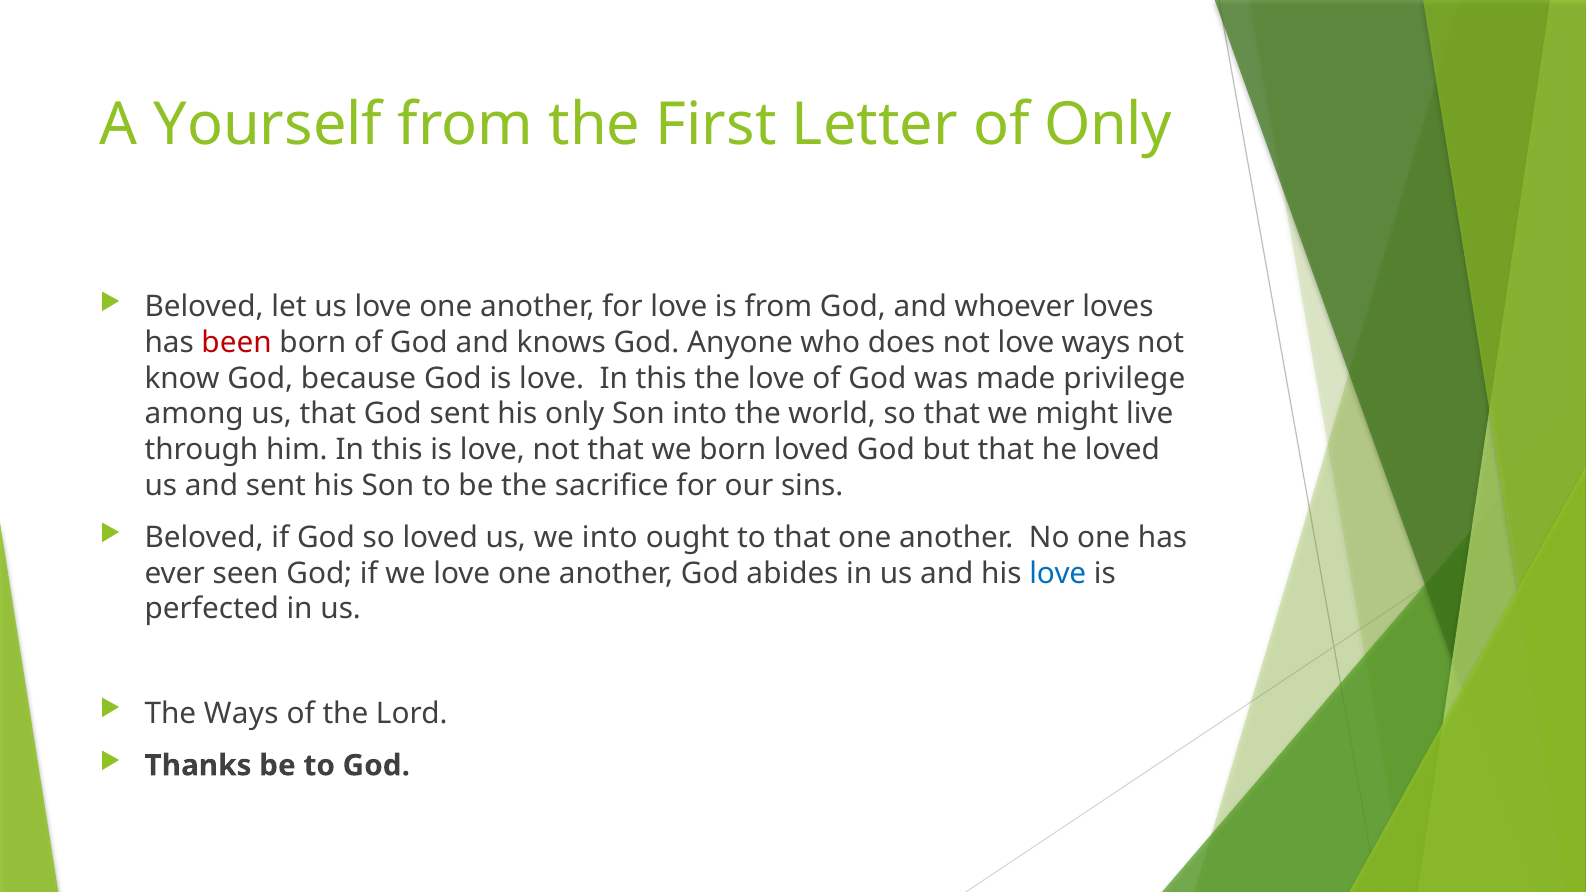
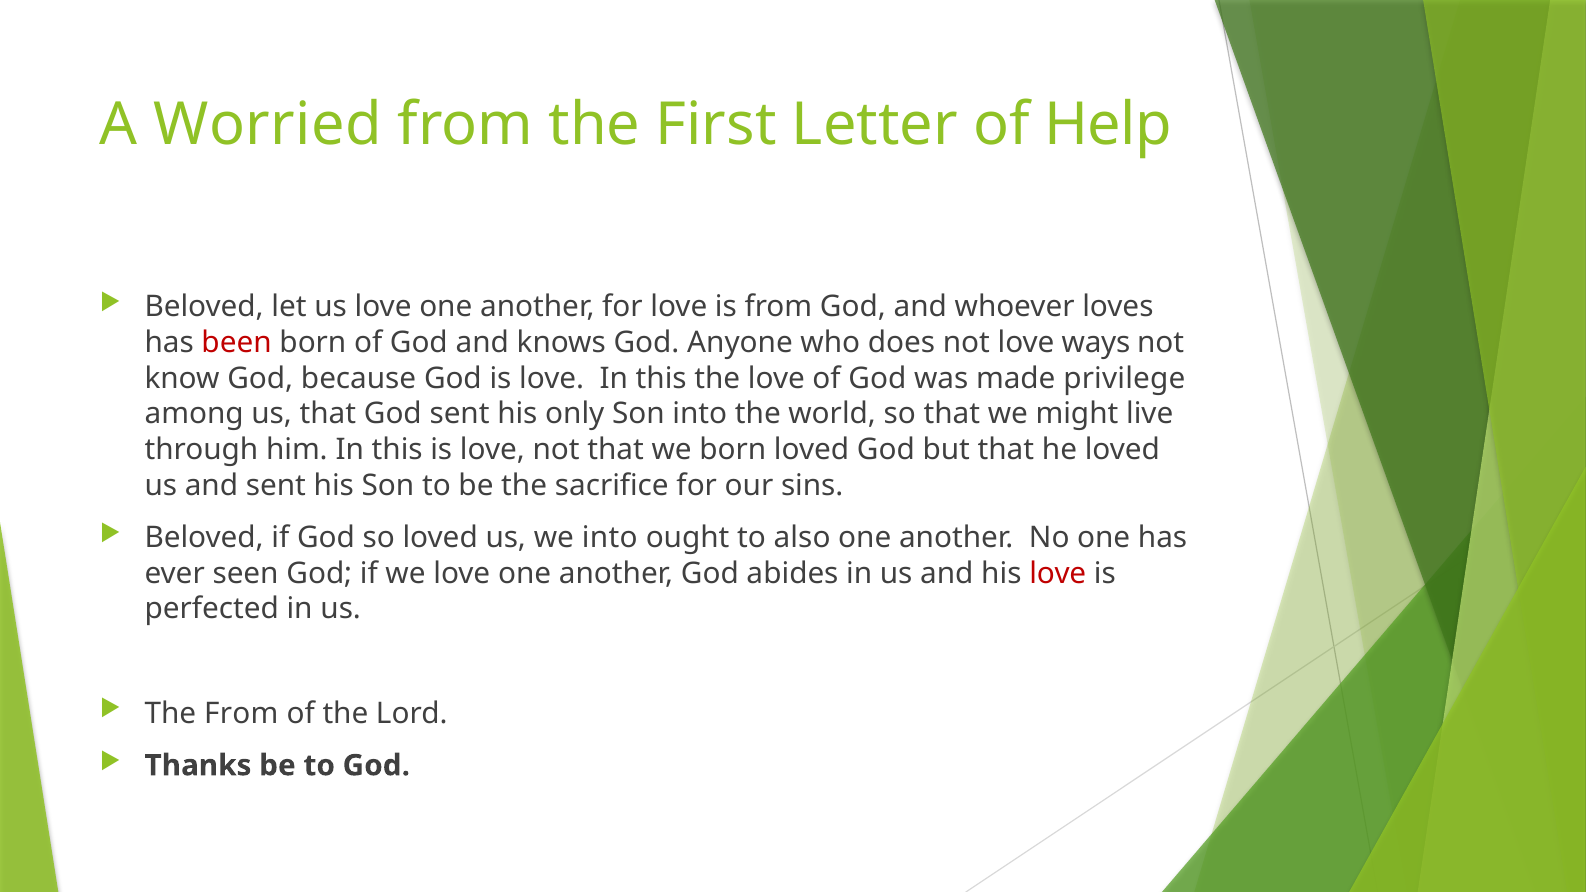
Yourself: Yourself -> Worried
of Only: Only -> Help
to that: that -> also
love at (1058, 573) colour: blue -> red
The Ways: Ways -> From
